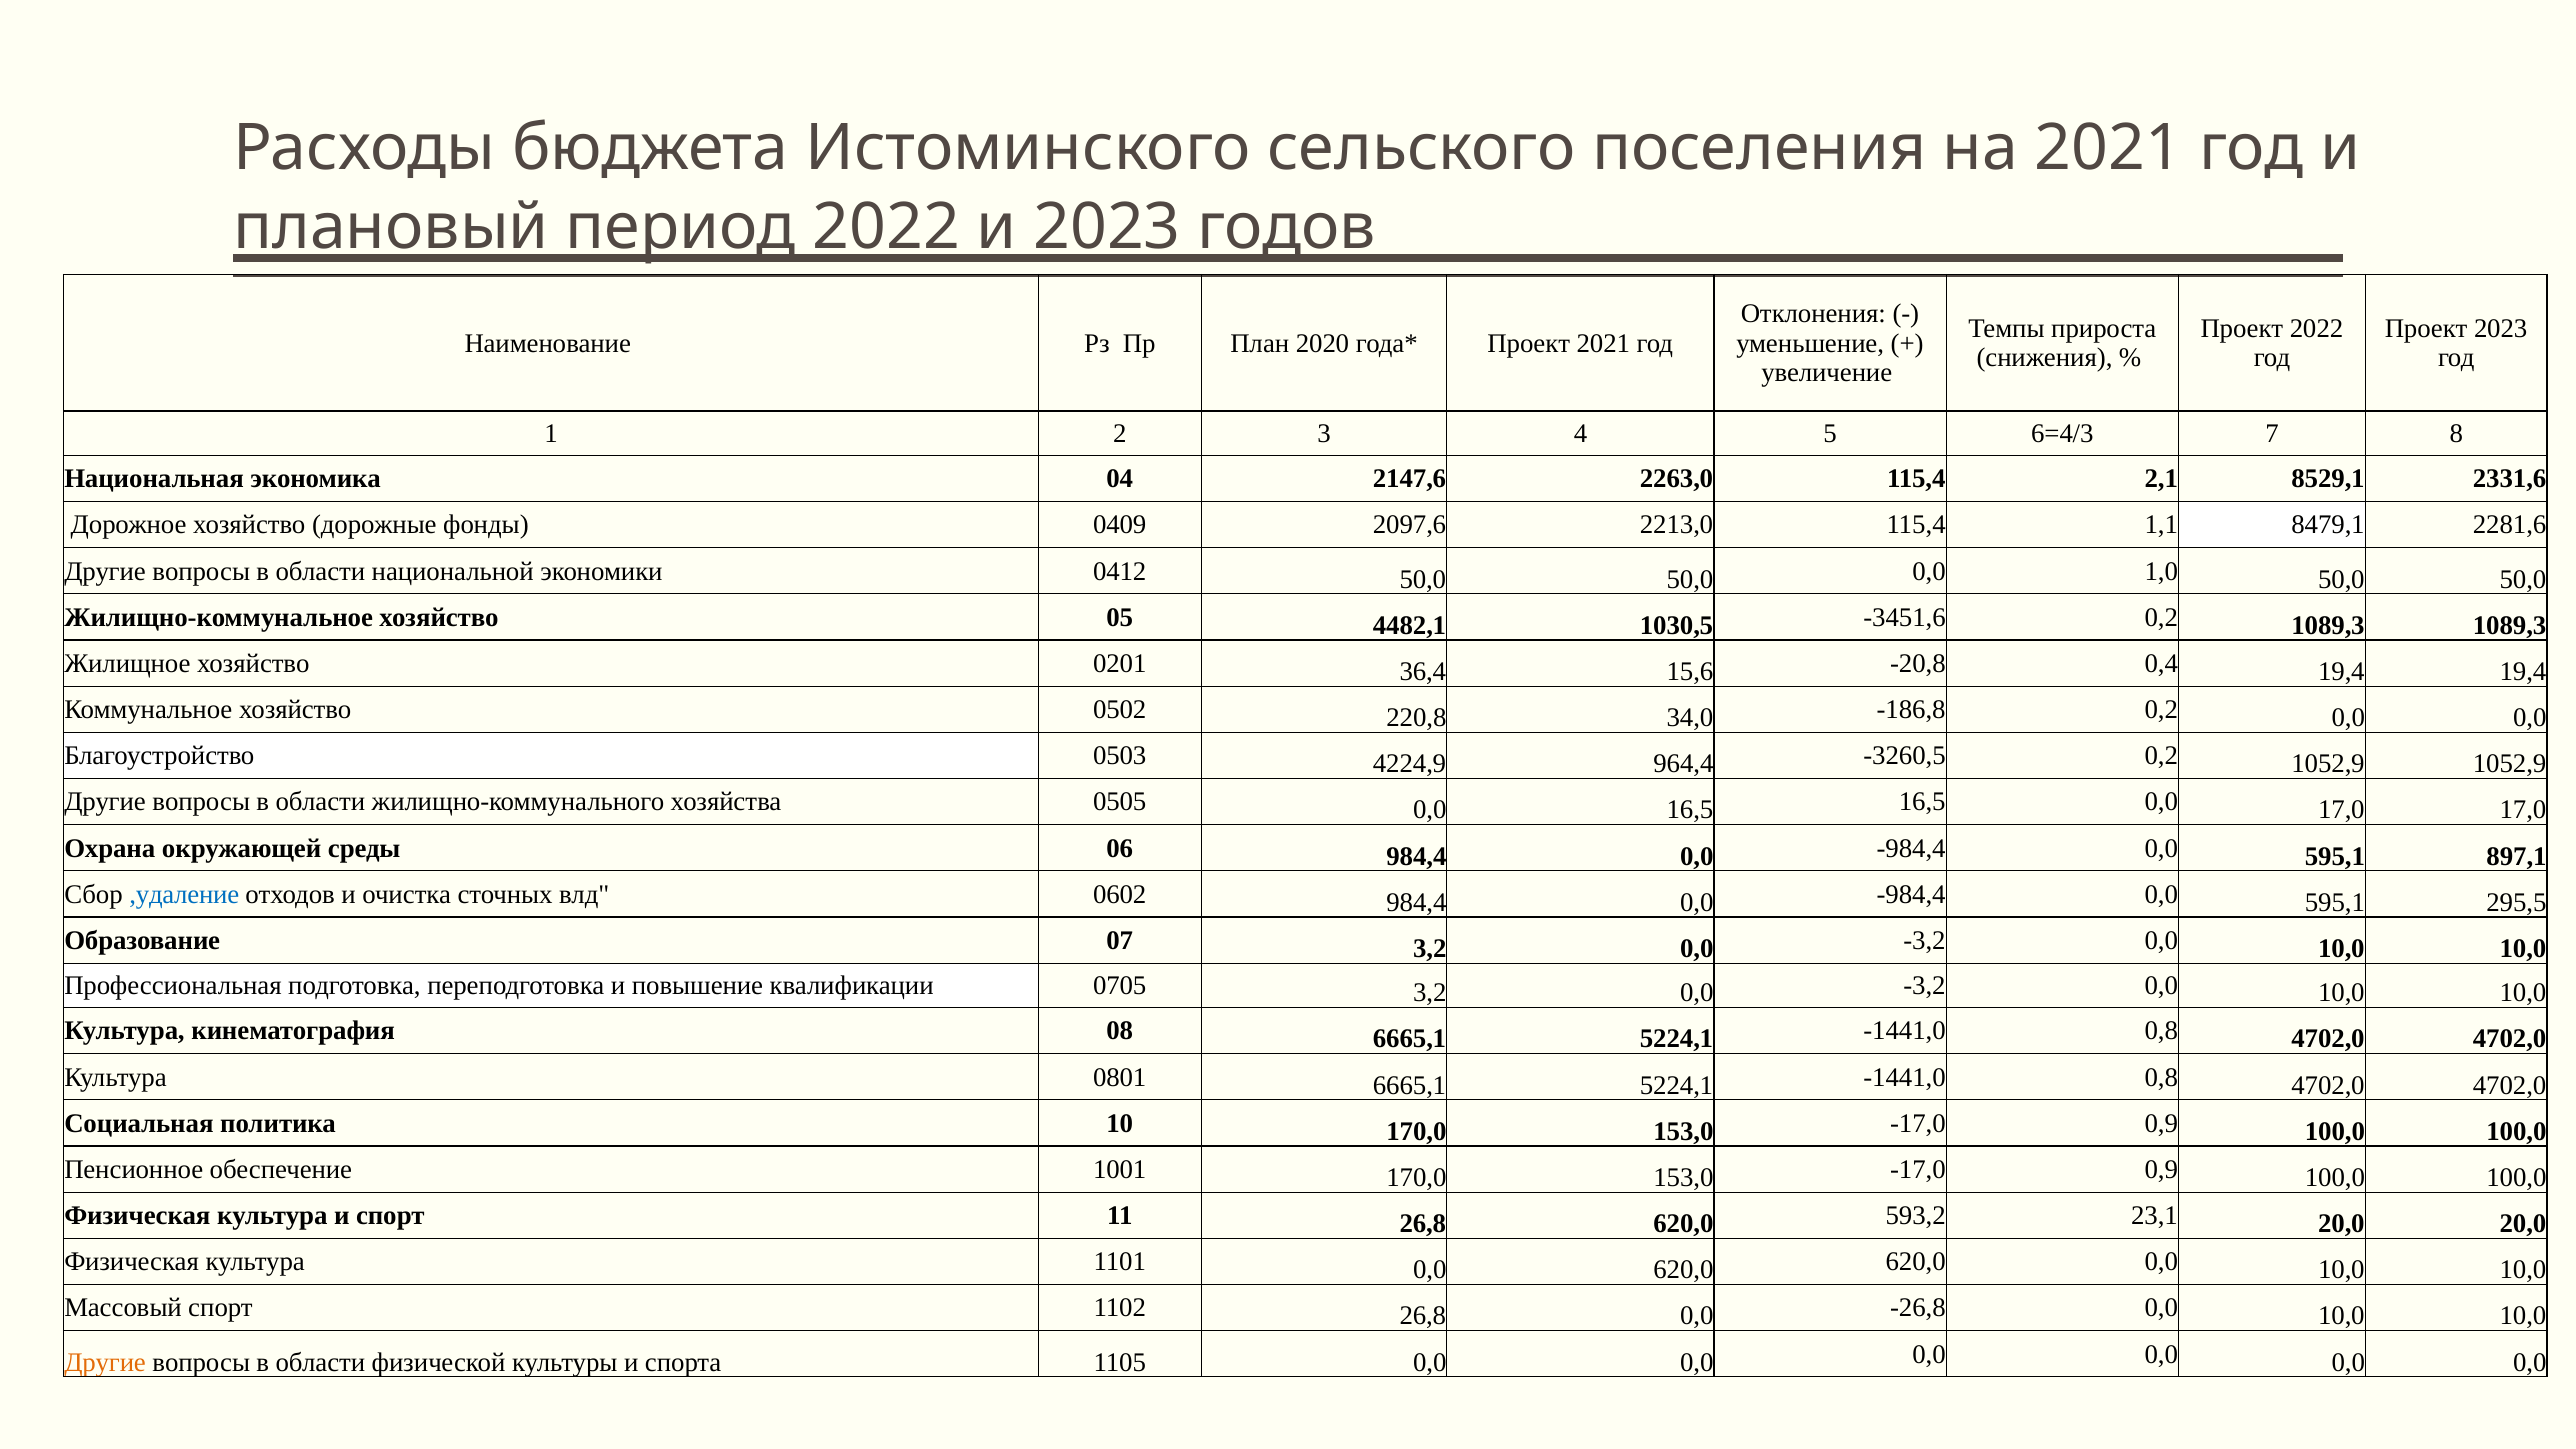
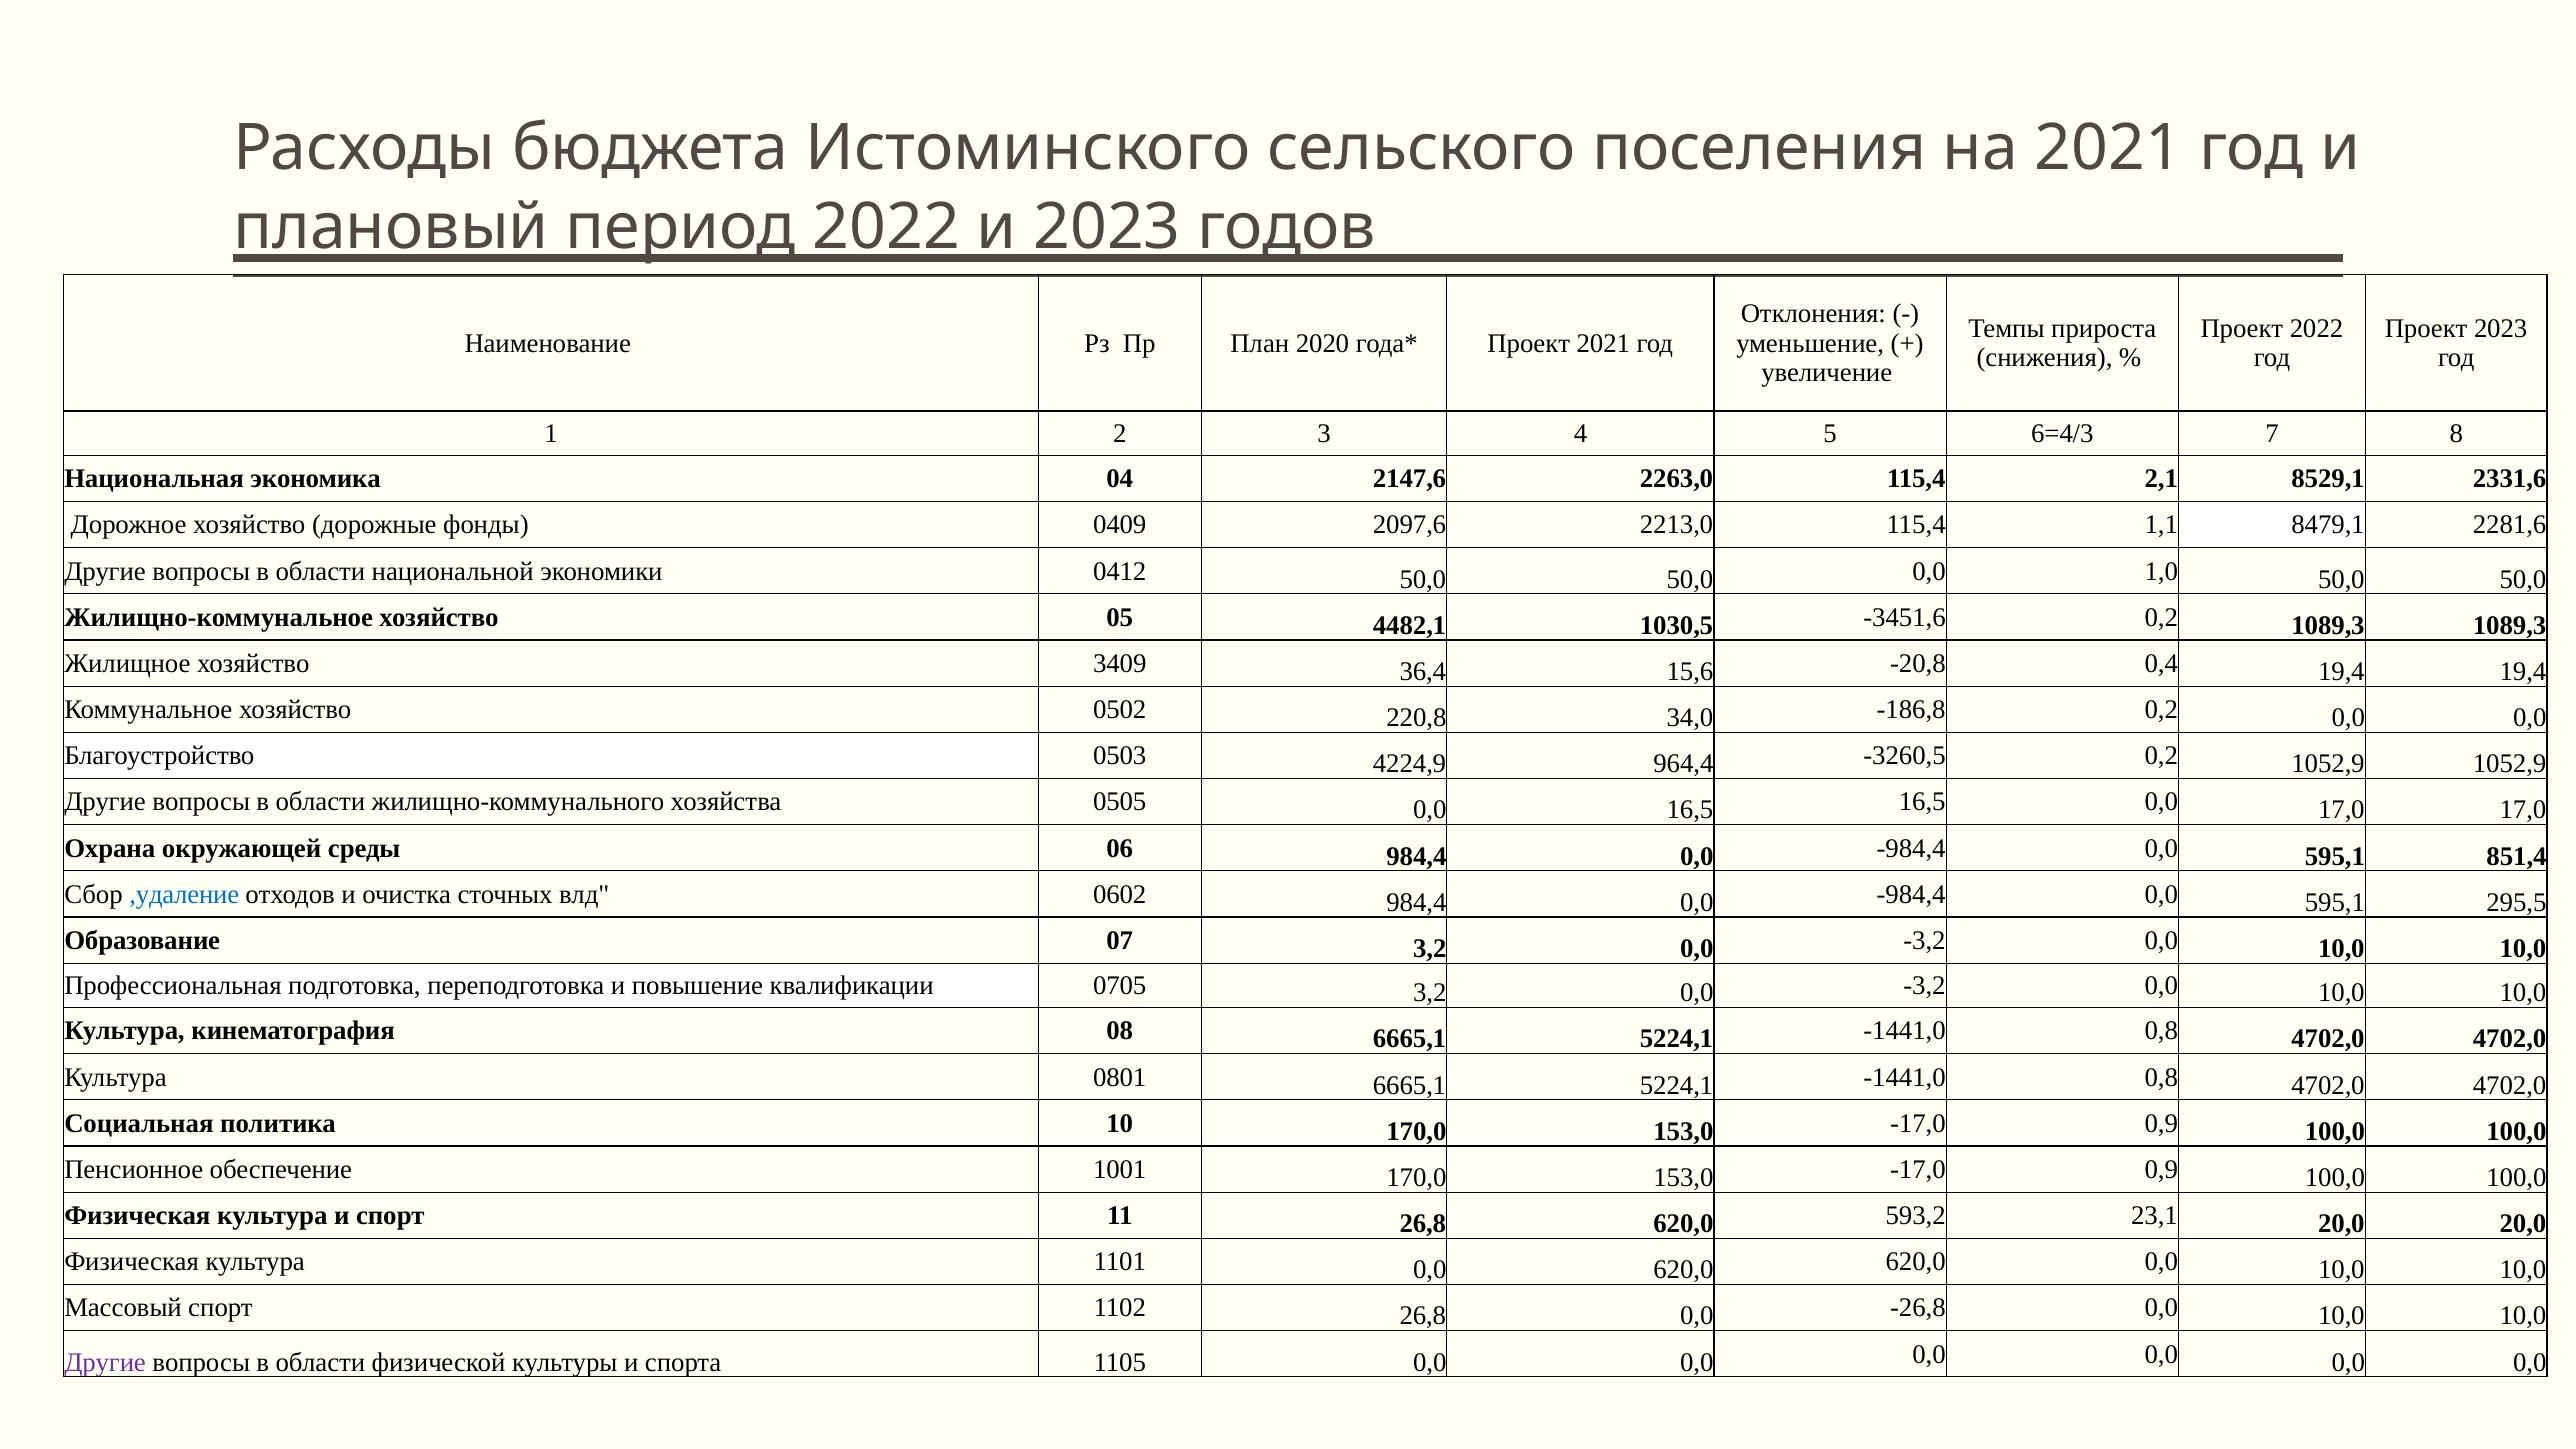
0201: 0201 -> 3409
897,1: 897,1 -> 851,4
Другие at (105, 1362) colour: orange -> purple
